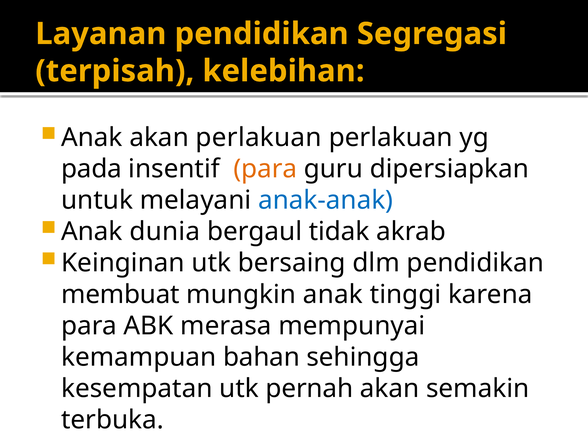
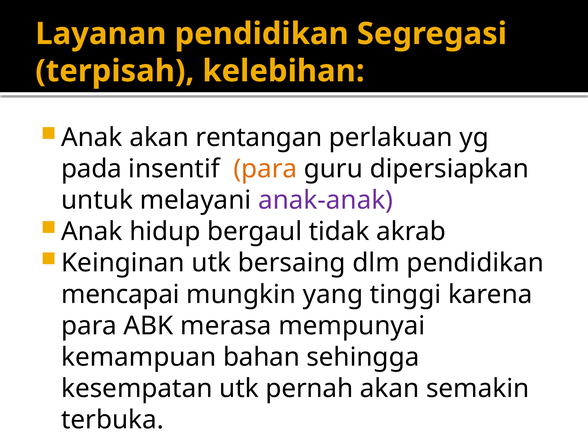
akan perlakuan: perlakuan -> rentangan
anak-anak colour: blue -> purple
dunia: dunia -> hidup
membuat: membuat -> mencapai
mungkin anak: anak -> yang
